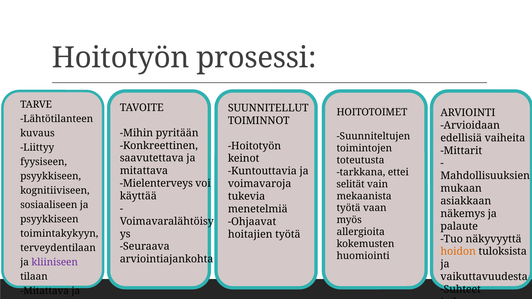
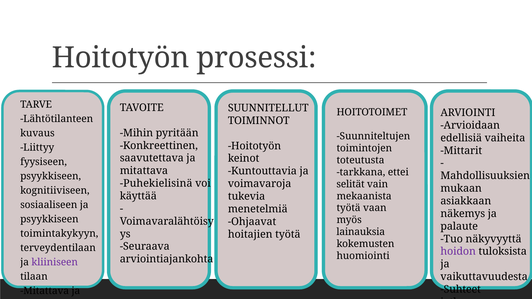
Mielenterveys: Mielenterveys -> Puhekielisinä
allergioita: allergioita -> lainauksia
hoidon colour: orange -> purple
